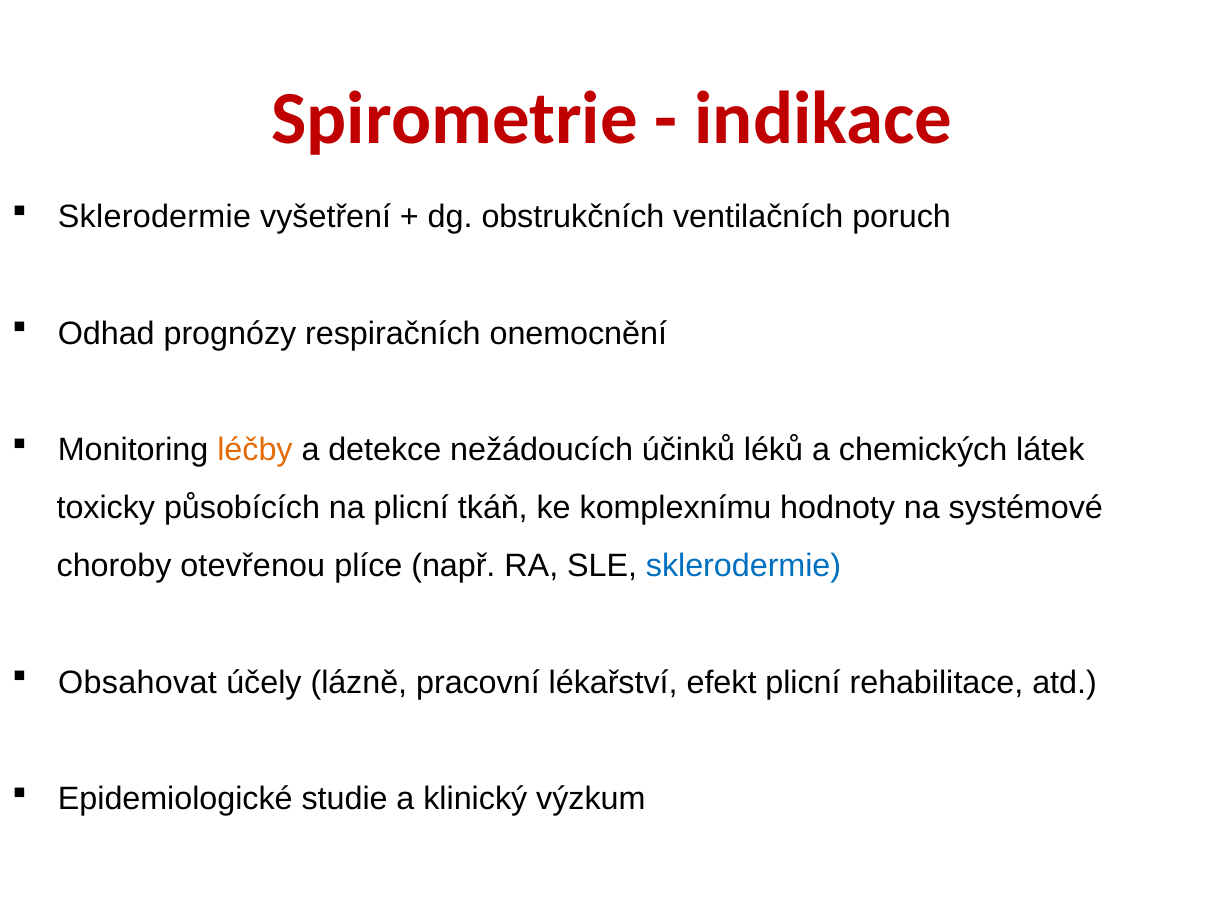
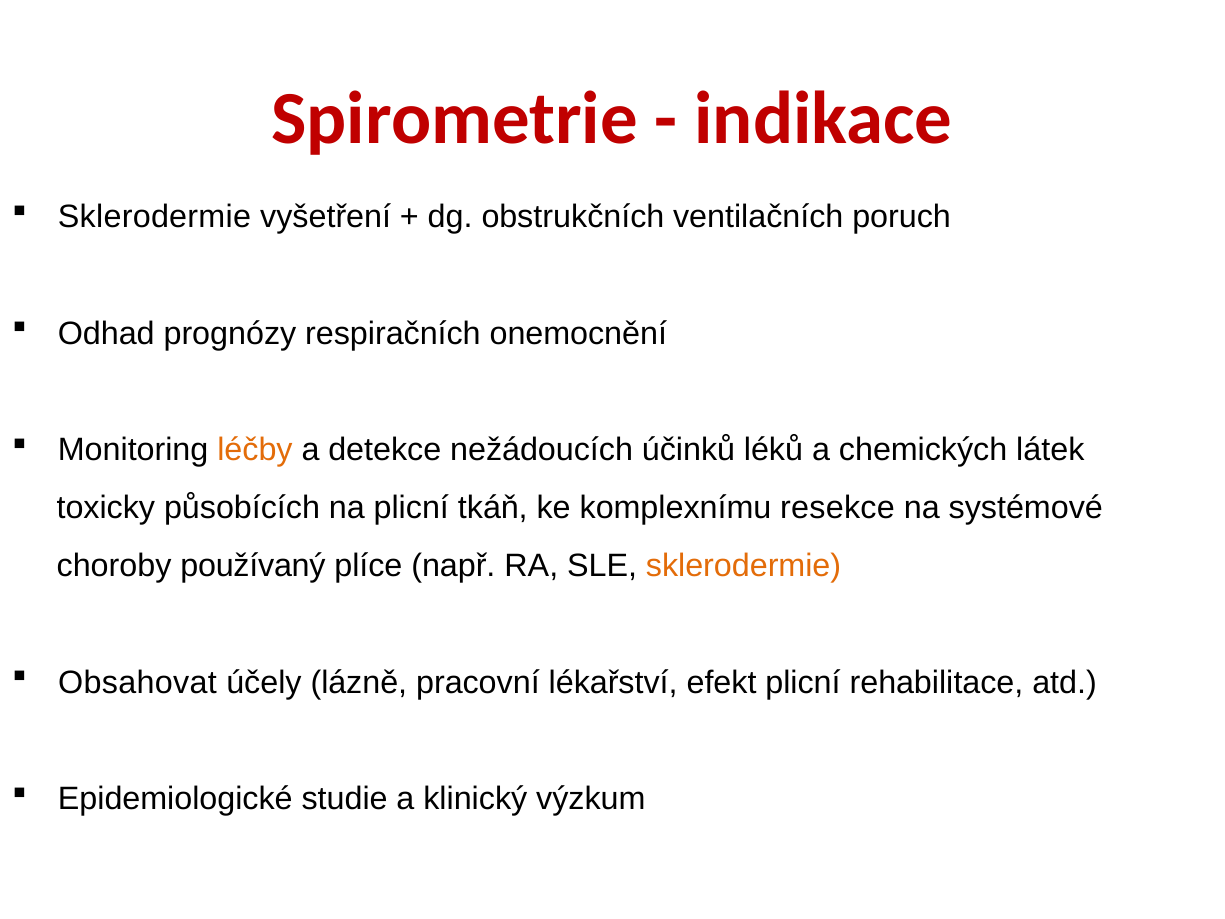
hodnoty: hodnoty -> resekce
otevřenou: otevřenou -> používaný
sklerodermie at (744, 566) colour: blue -> orange
